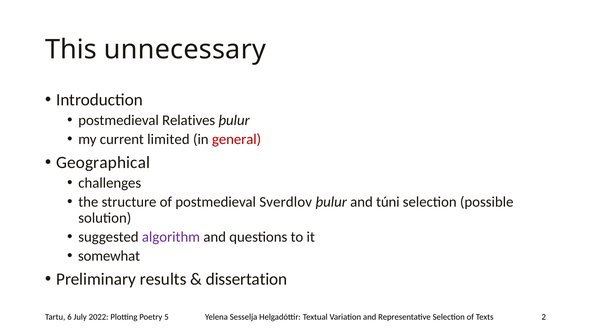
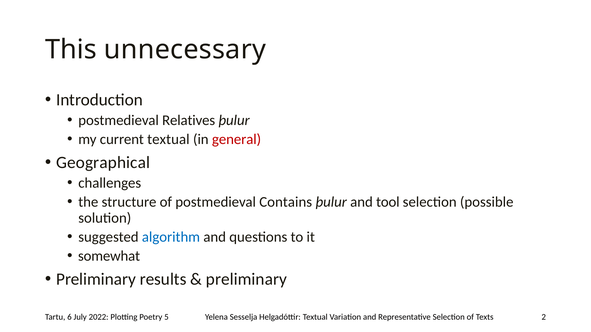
current limited: limited -> textual
Sverdlov: Sverdlov -> Contains
túni: túni -> tool
algorithm colour: purple -> blue
dissertation at (247, 280): dissertation -> preliminary
